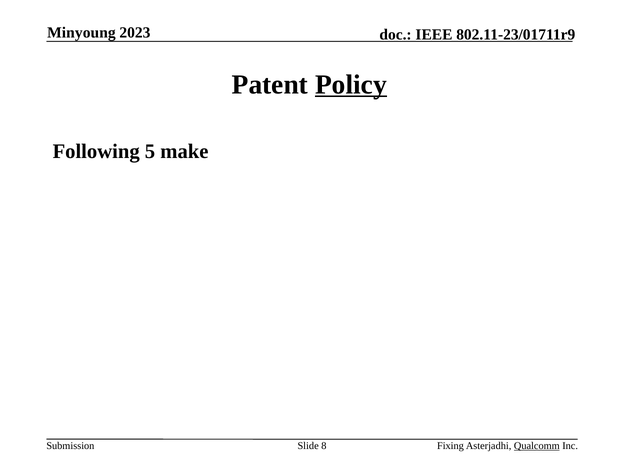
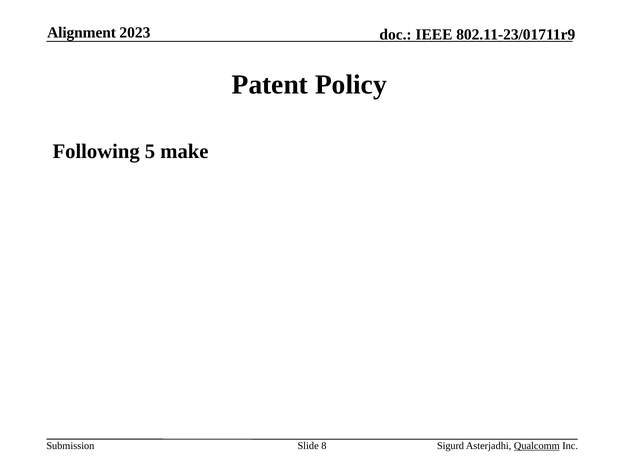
Minyoung: Minyoung -> Alignment
Policy underline: present -> none
Fixing: Fixing -> Sigurd
